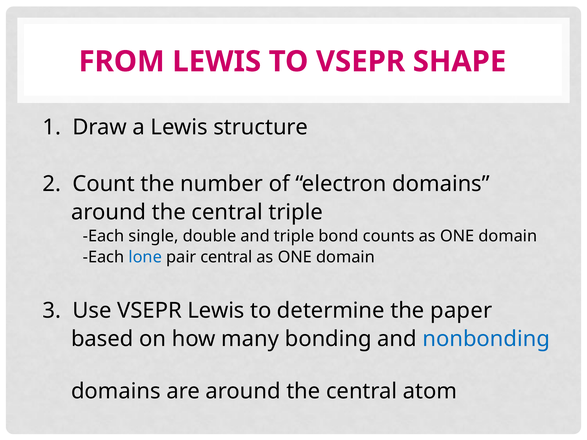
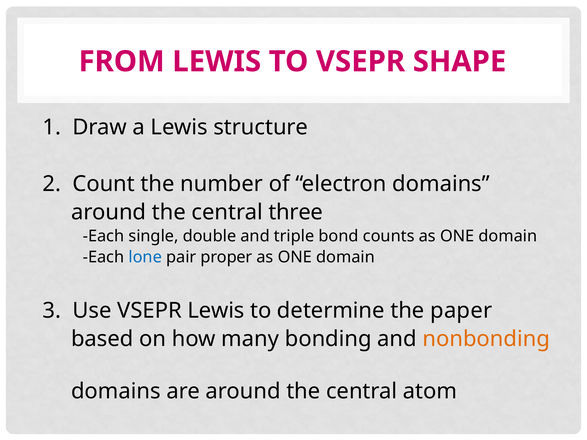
central triple: triple -> three
pair central: central -> proper
nonbonding colour: blue -> orange
